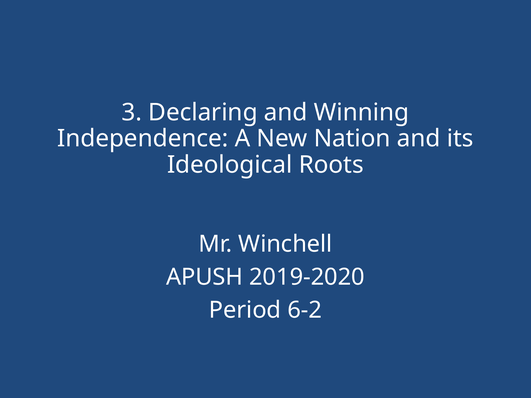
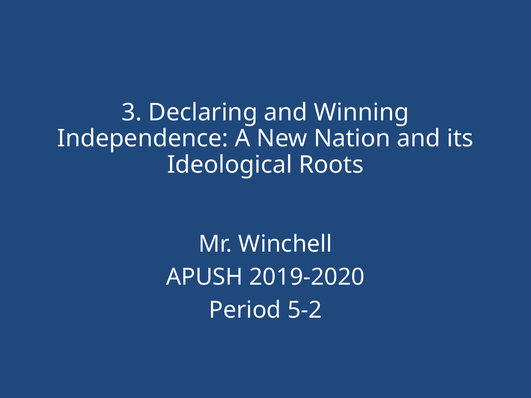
6-2: 6-2 -> 5-2
